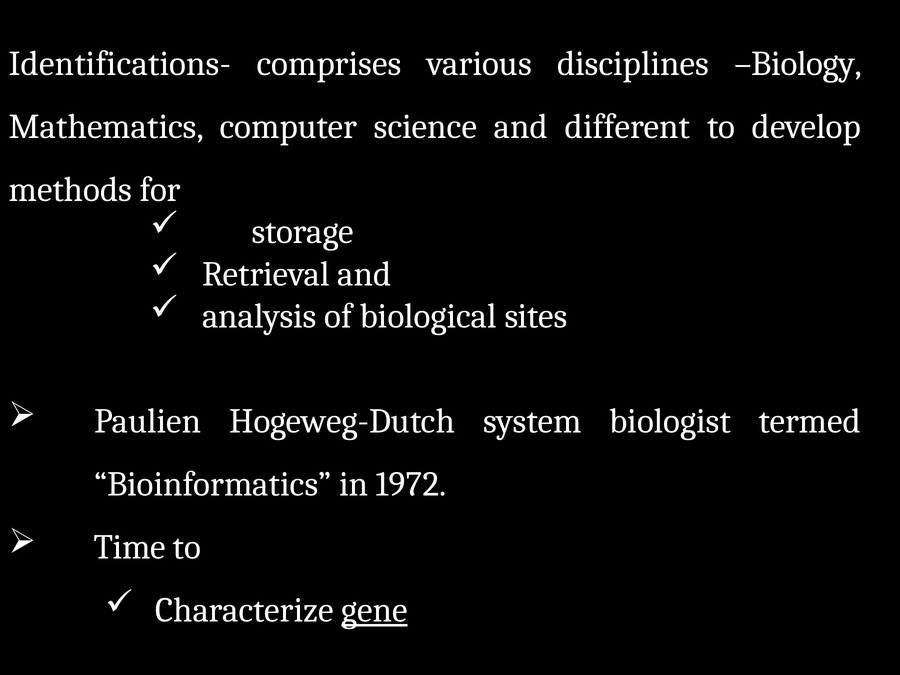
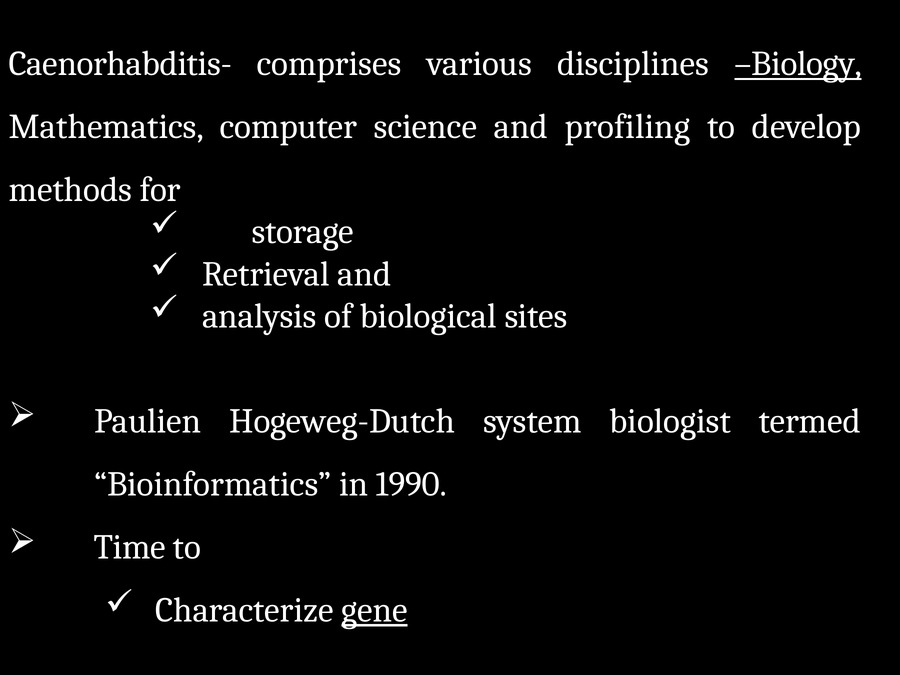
Identifications-: Identifications- -> Caenorhabditis-
Biology underline: none -> present
different: different -> profiling
1972: 1972 -> 1990
